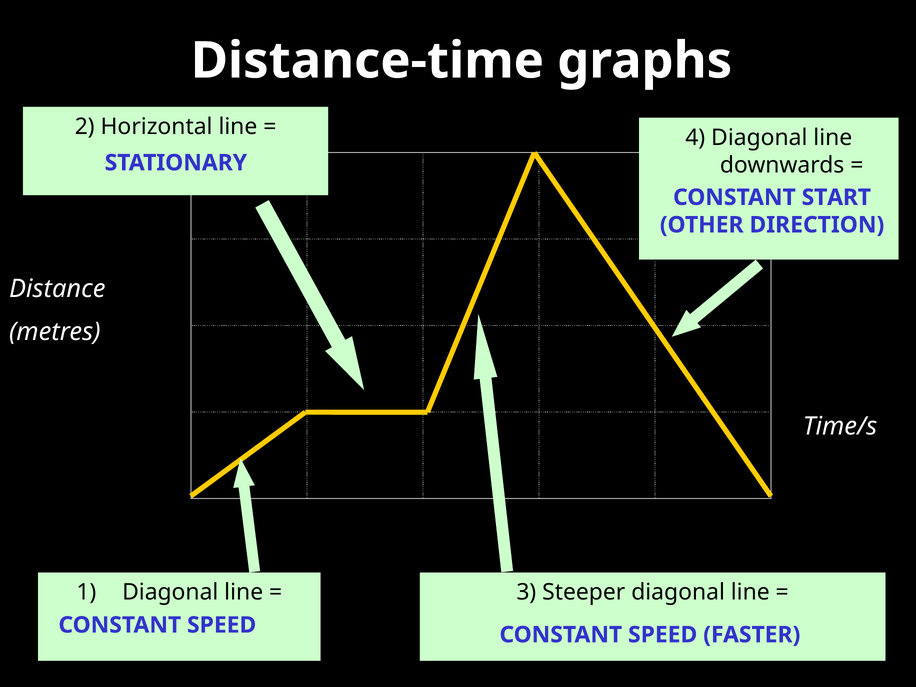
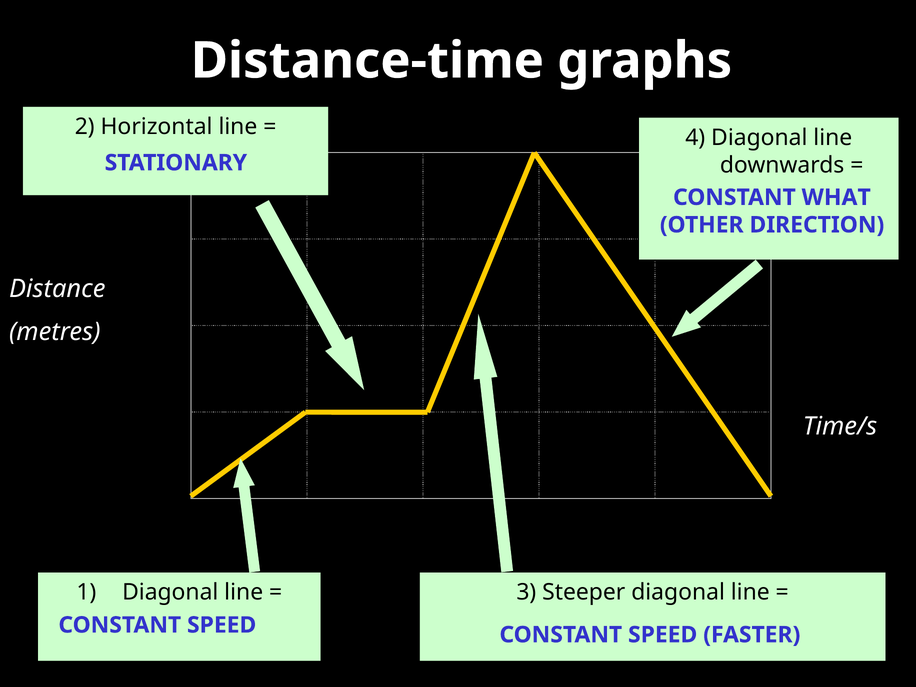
START: START -> WHAT
